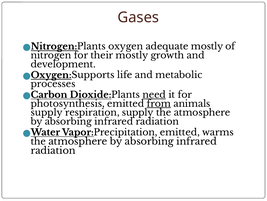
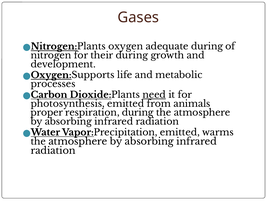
adequate mostly: mostly -> during
their mostly: mostly -> during
from underline: present -> none
supply at (47, 112): supply -> proper
respiration supply: supply -> during
